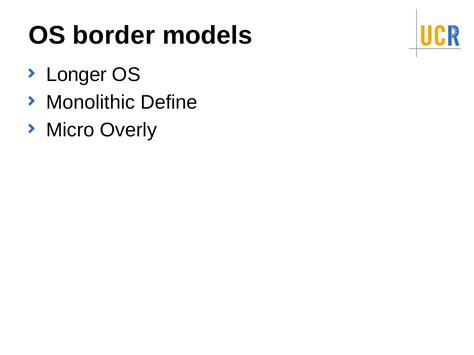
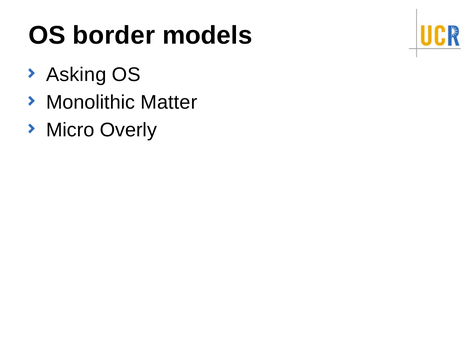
Longer: Longer -> Asking
Define: Define -> Matter
